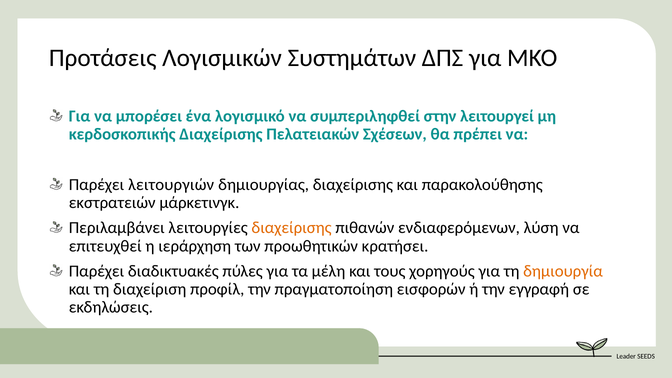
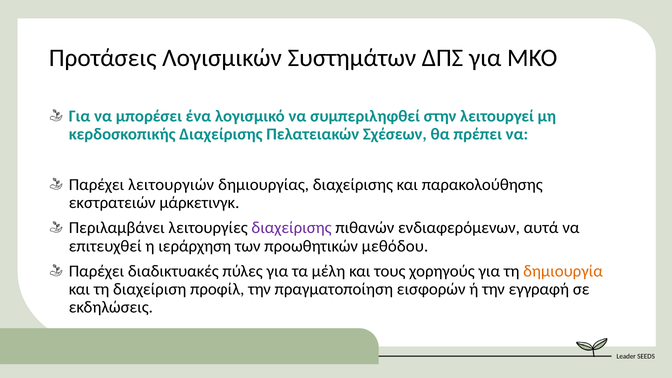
διαχείρισης at (292, 228) colour: orange -> purple
λύση: λύση -> αυτά
κρατήσει: κρατήσει -> μεθόδου
